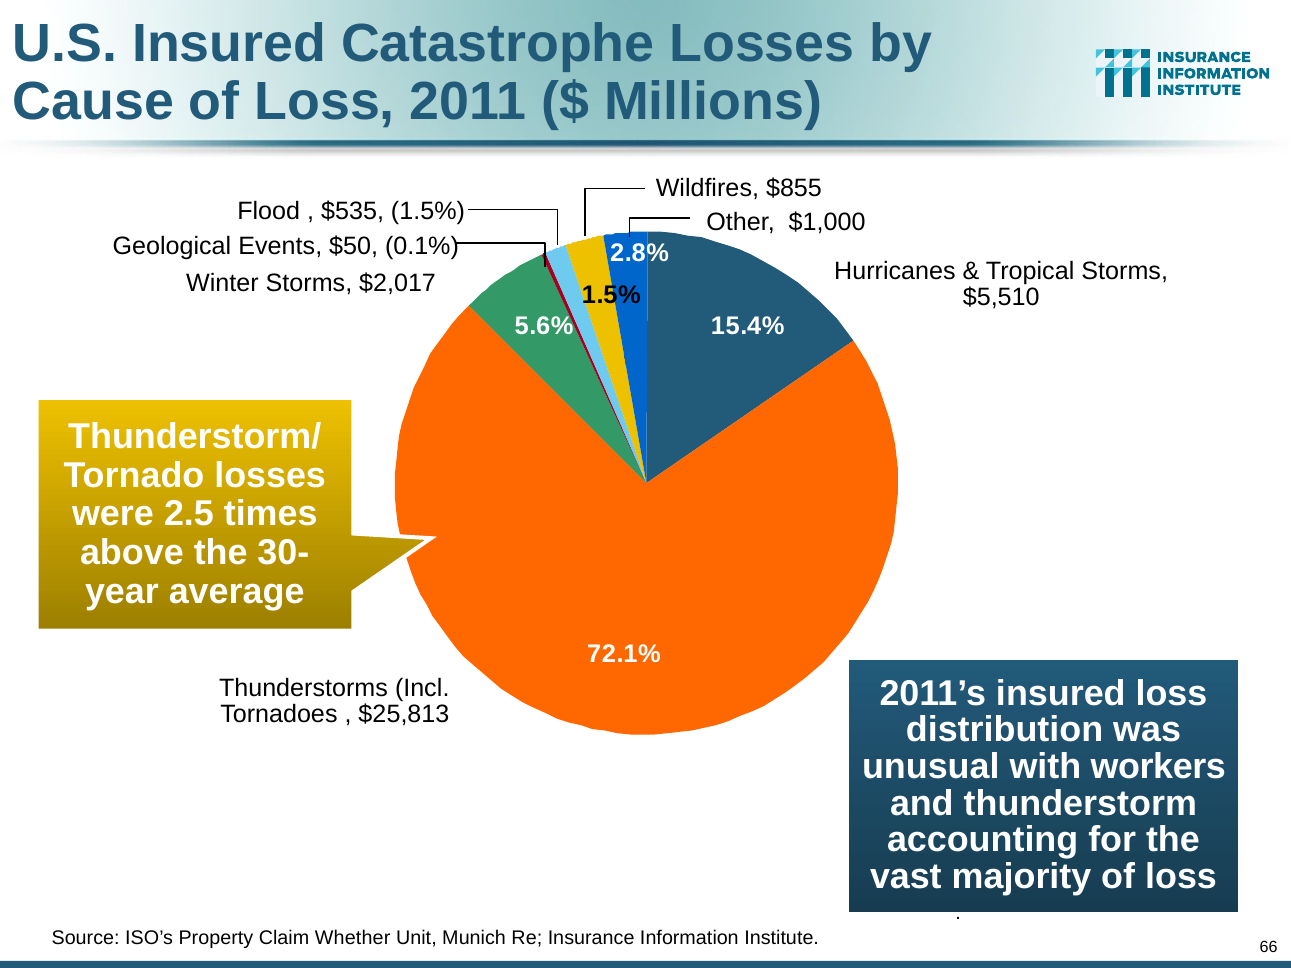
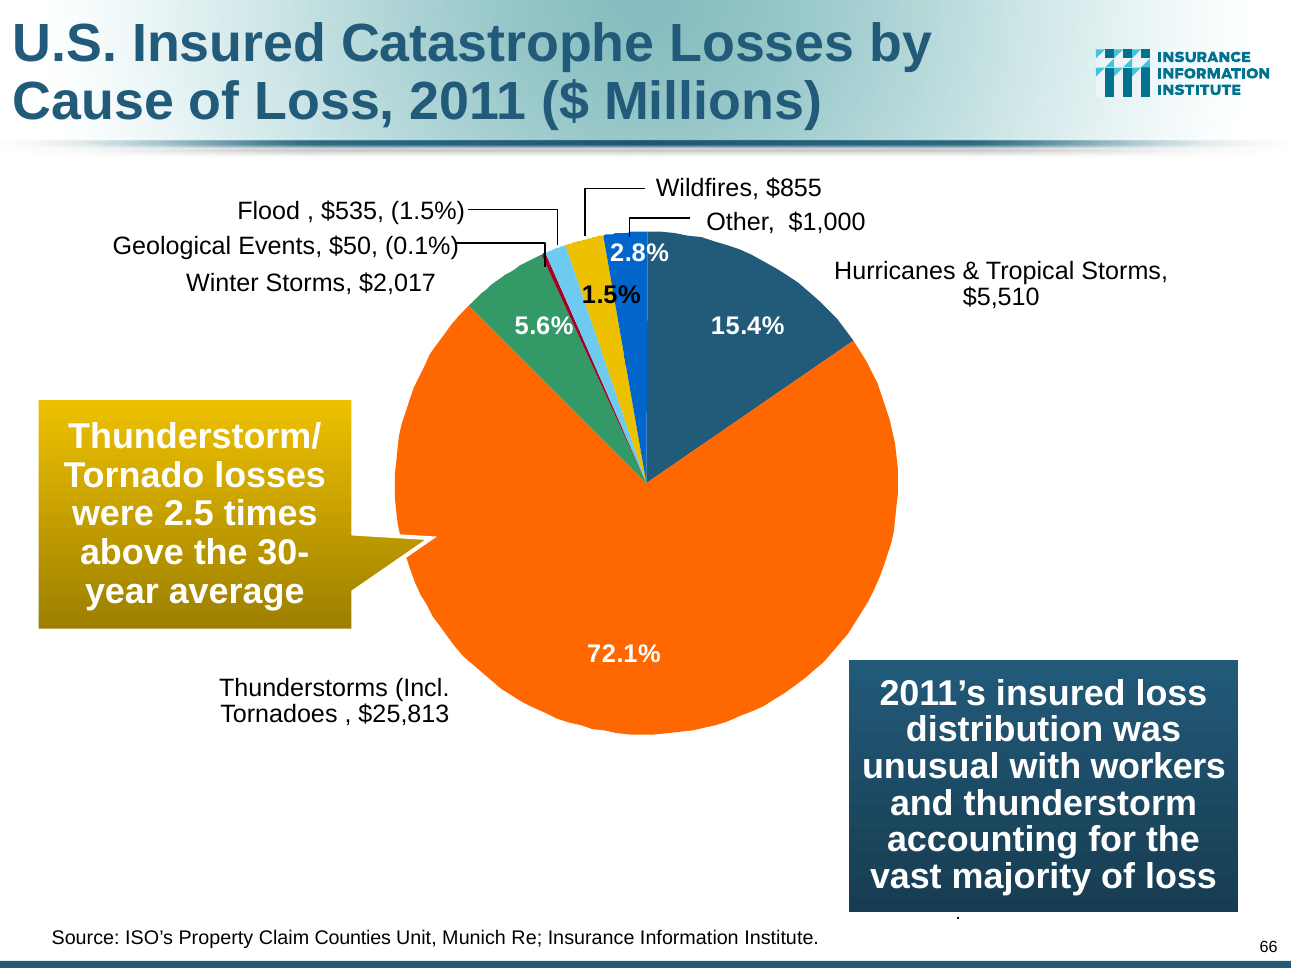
Whether: Whether -> Counties
